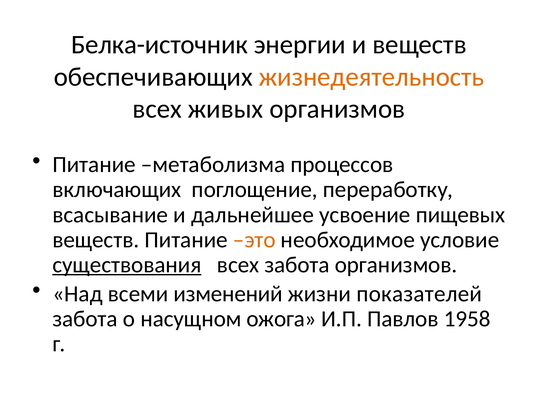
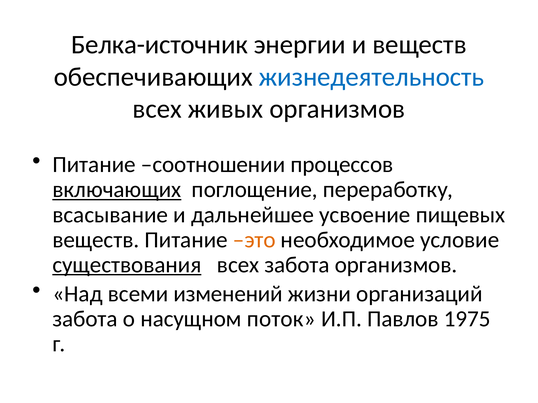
жизнедеятельность colour: orange -> blue
метаболизма: метаболизма -> соотношении
включающих underline: none -> present
показателей: показателей -> организаций
ожога: ожога -> поток
1958: 1958 -> 1975
